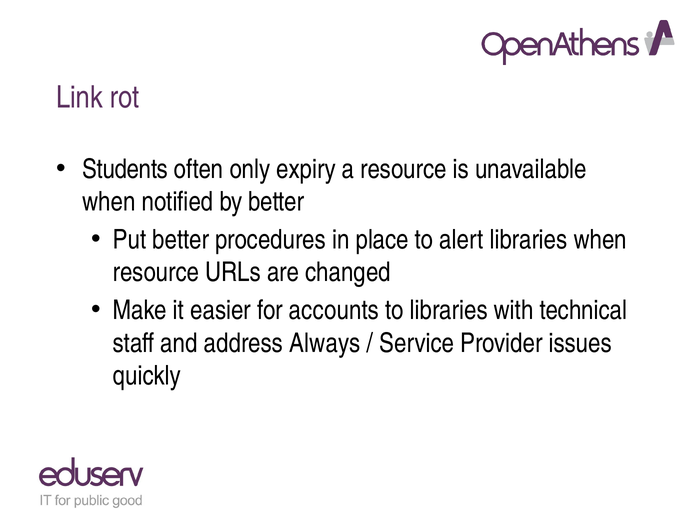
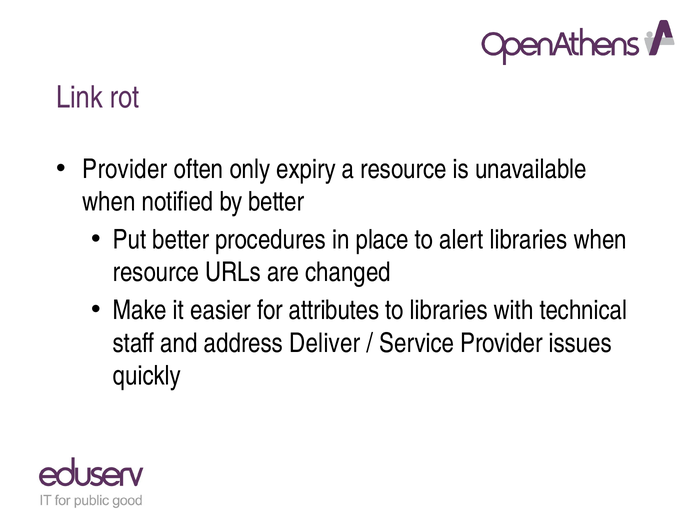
Students at (125, 169): Students -> Provider
accounts: accounts -> attributes
Always: Always -> Deliver
